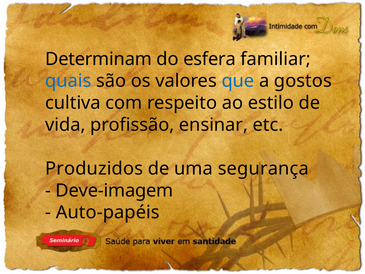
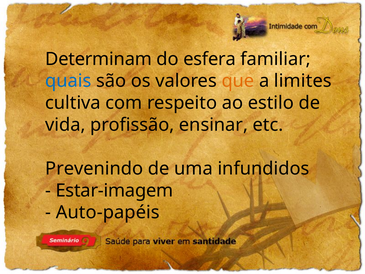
que colour: blue -> orange
gostos: gostos -> limites
Produzidos: Produzidos -> Prevenindo
segurança: segurança -> infundidos
Deve-imagem: Deve-imagem -> Estar-imagem
